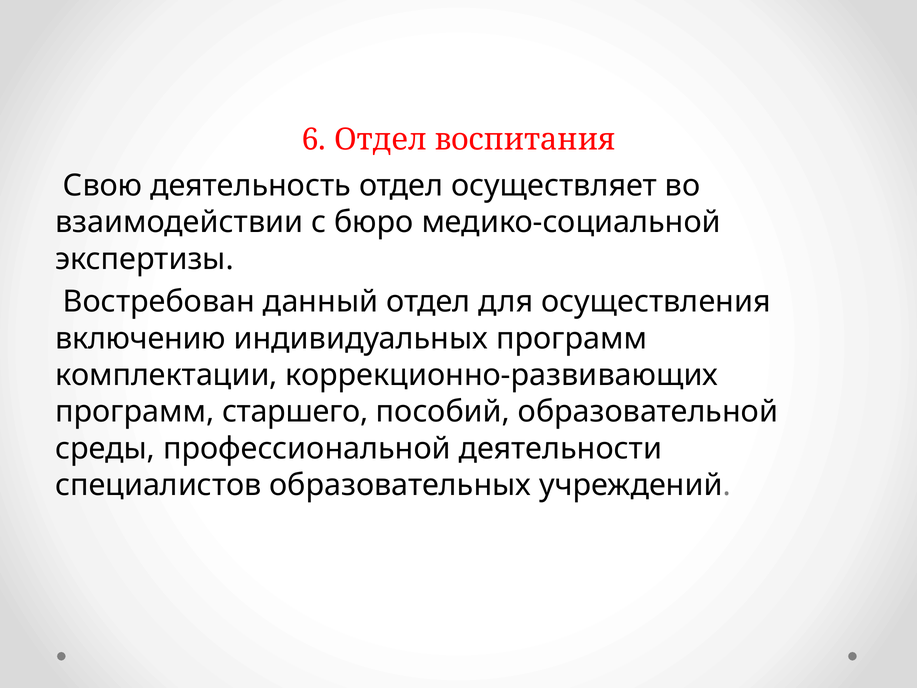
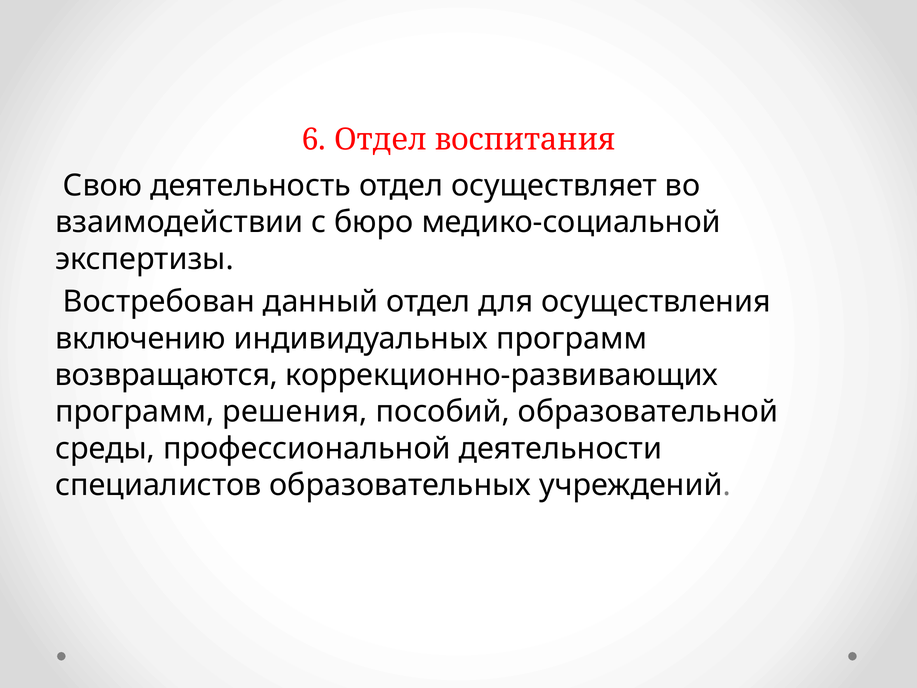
комплектации: комплектации -> возвращаются
старшего: старшего -> решения
